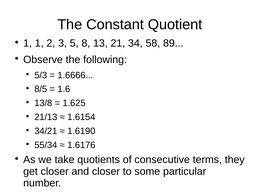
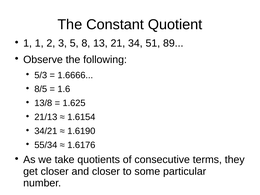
58: 58 -> 51
